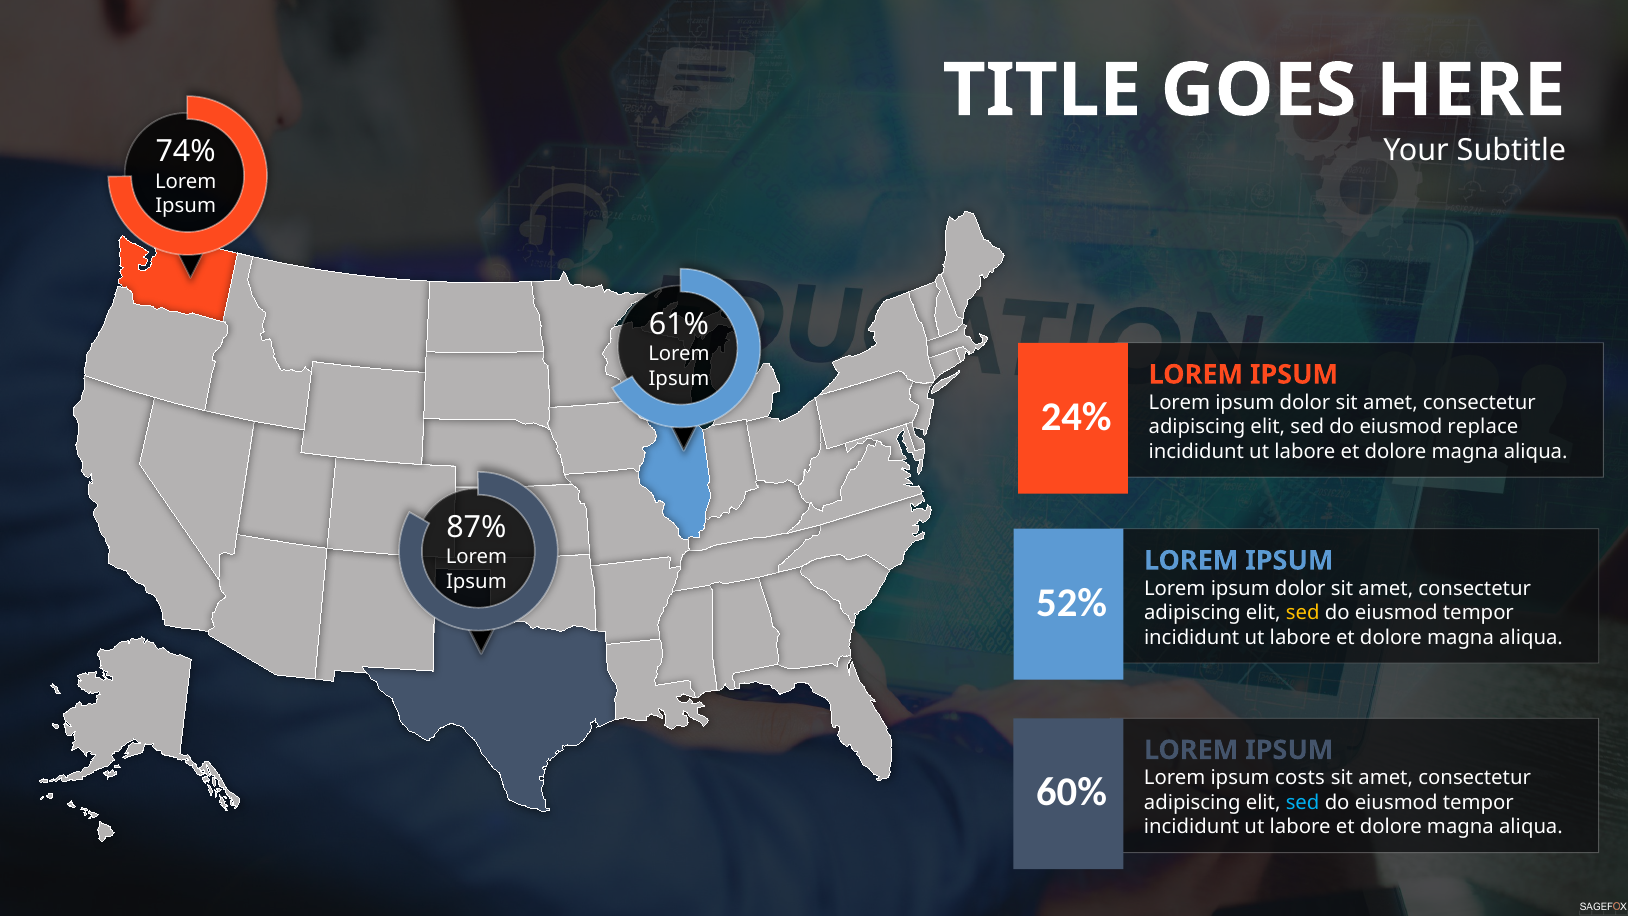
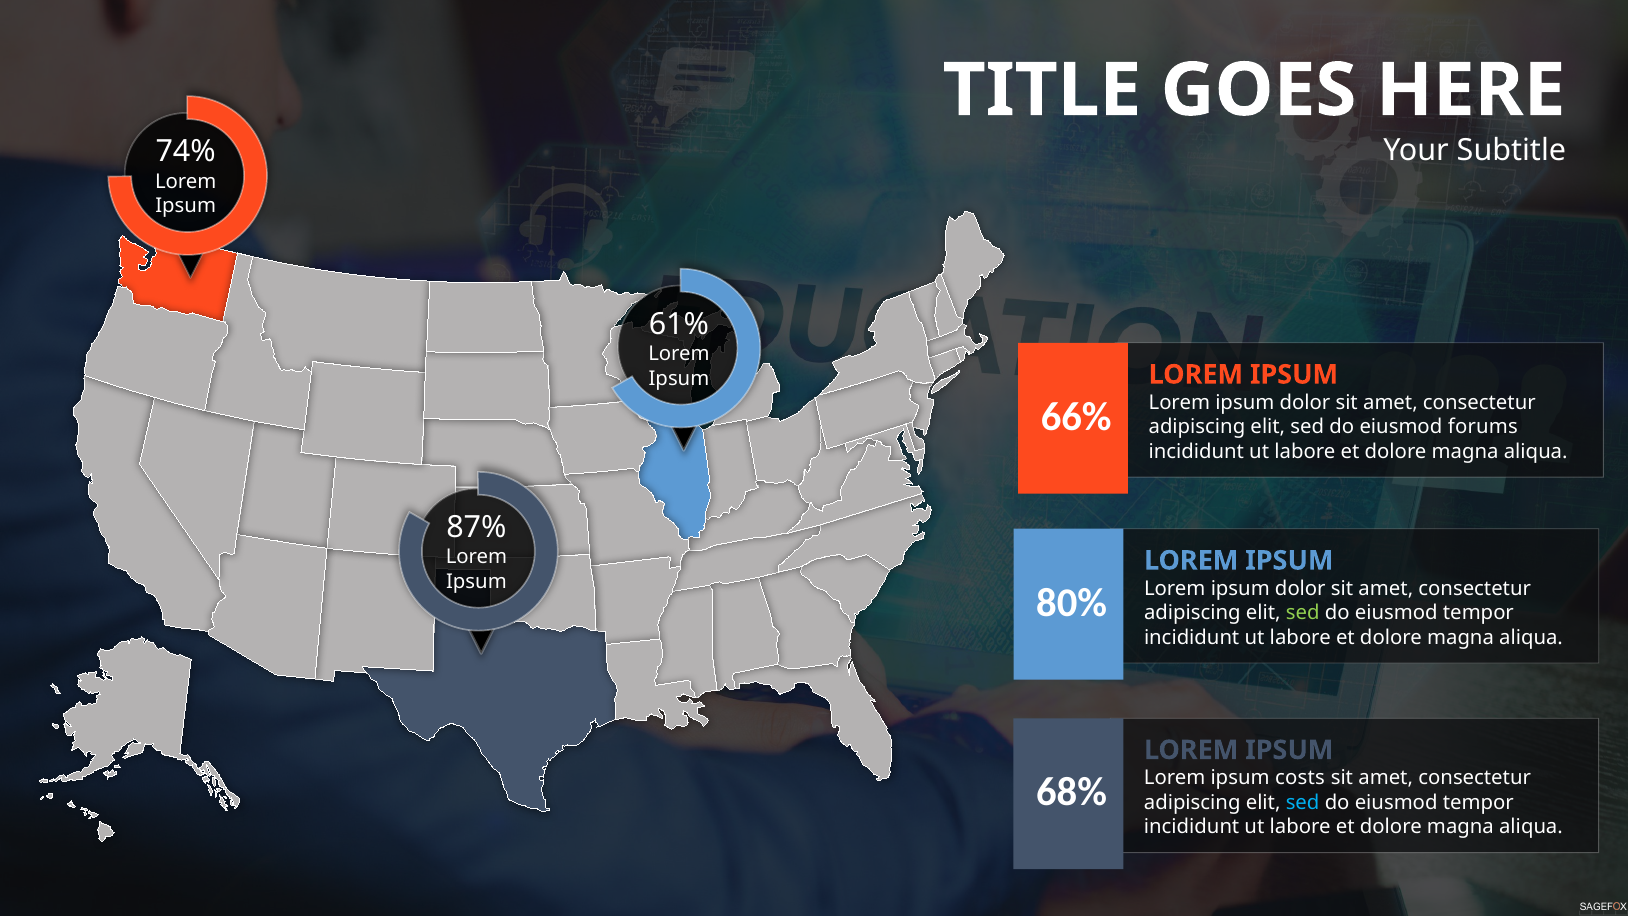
24%: 24% -> 66%
replace: replace -> forums
52%: 52% -> 80%
sed at (1303, 613) colour: yellow -> light green
60%: 60% -> 68%
